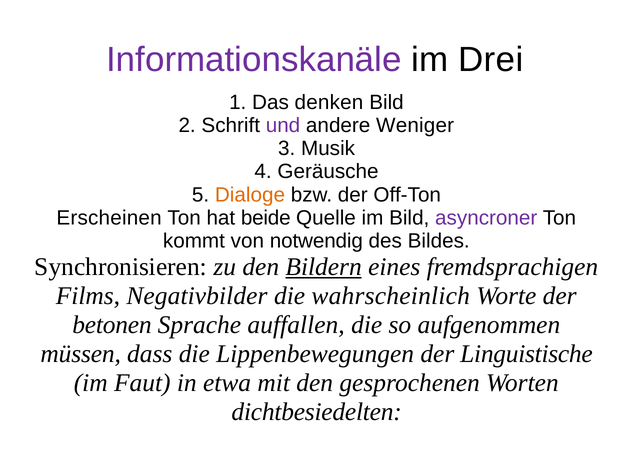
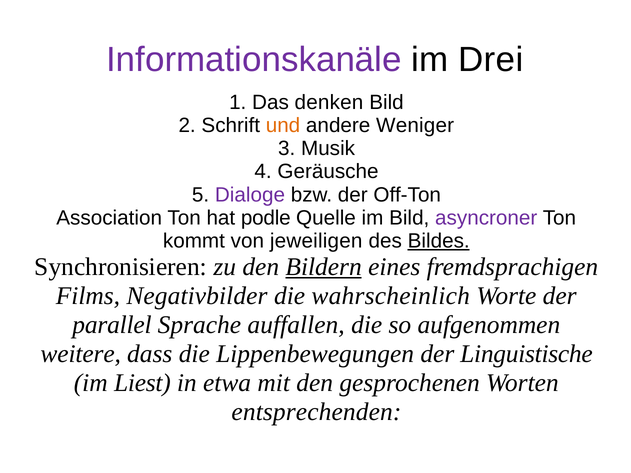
und colour: purple -> orange
Dialoge colour: orange -> purple
Erscheinen: Erscheinen -> Association
beide: beide -> podle
notwendig: notwendig -> jeweiligen
Bildes underline: none -> present
betonen: betonen -> parallel
müssen: müssen -> weitere
Faut: Faut -> Liest
dichtbesiedelten: dichtbesiedelten -> entsprechenden
